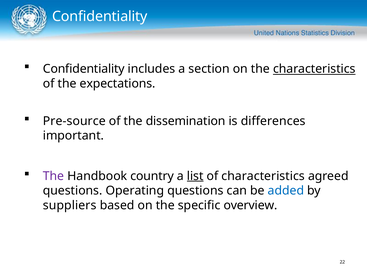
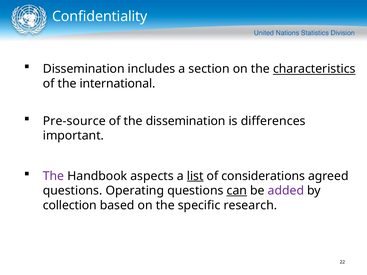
Confidentiality at (84, 69): Confidentiality -> Dissemination
expectations: expectations -> international
country: country -> aspects
of characteristics: characteristics -> considerations
can underline: none -> present
added colour: blue -> purple
suppliers: suppliers -> collection
overview: overview -> research
